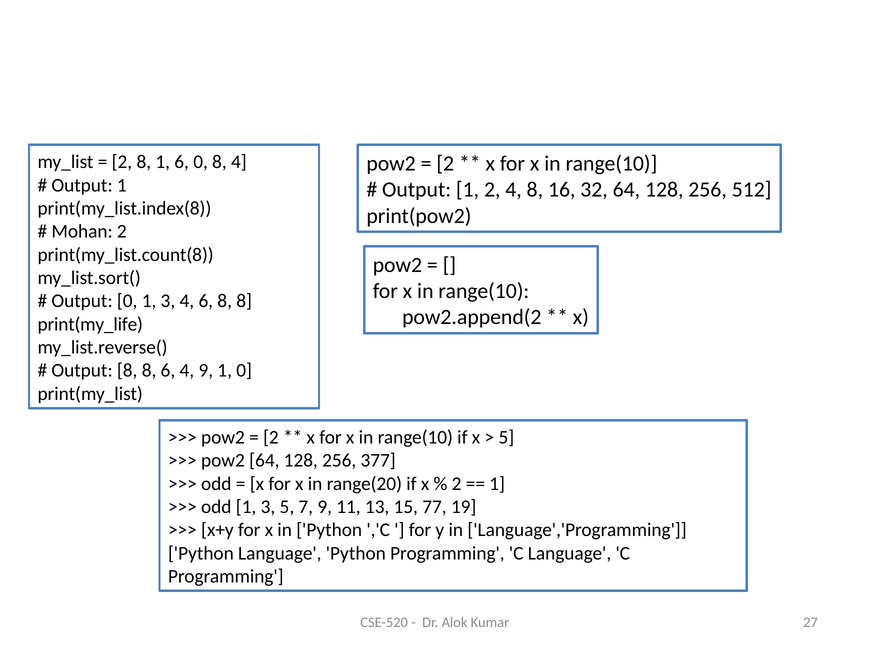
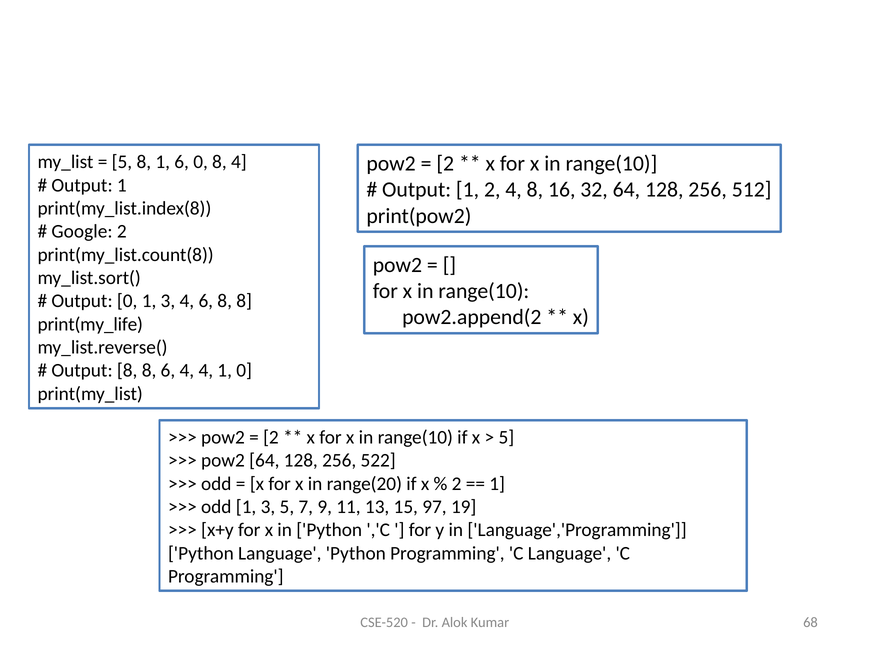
2 at (122, 162): 2 -> 5
Mohan: Mohan -> Google
4 9: 9 -> 4
377: 377 -> 522
77: 77 -> 97
27: 27 -> 68
